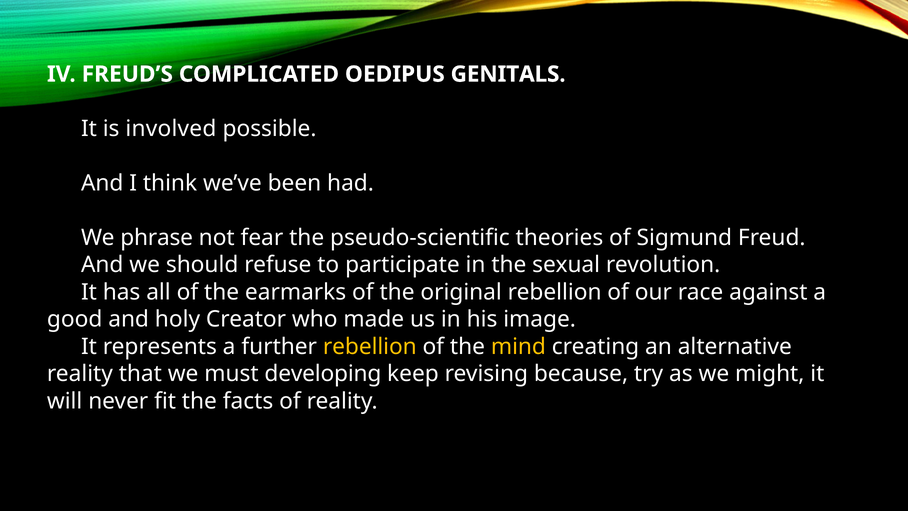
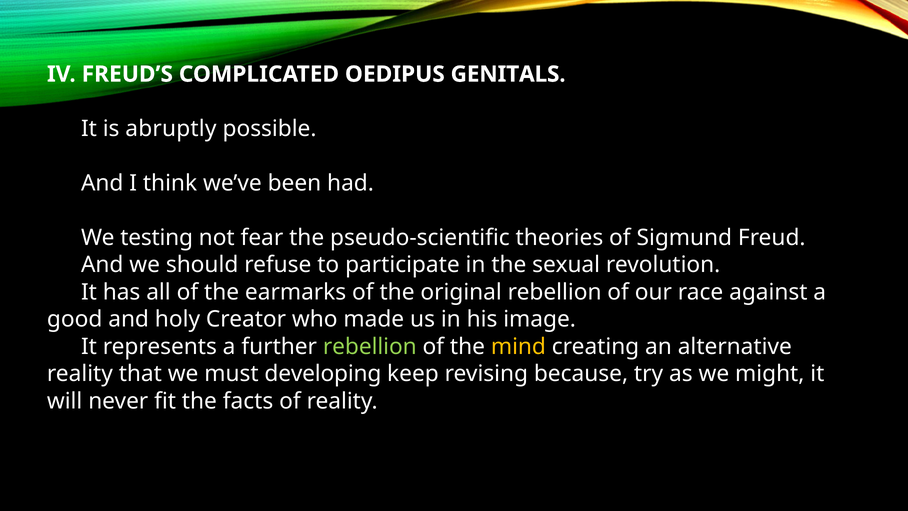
involved: involved -> abruptly
phrase: phrase -> testing
rebellion at (370, 347) colour: yellow -> light green
